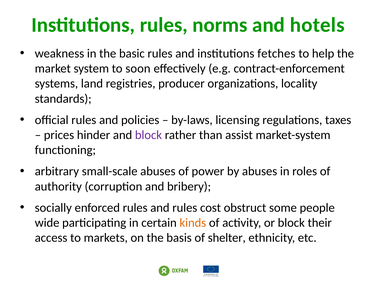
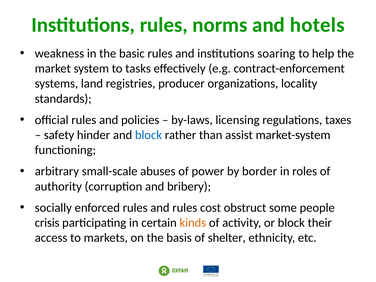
fetches: fetches -> soaring
soon: soon -> tasks
prices: prices -> safety
block at (148, 135) colour: purple -> blue
by abuses: abuses -> border
wide: wide -> crisis
